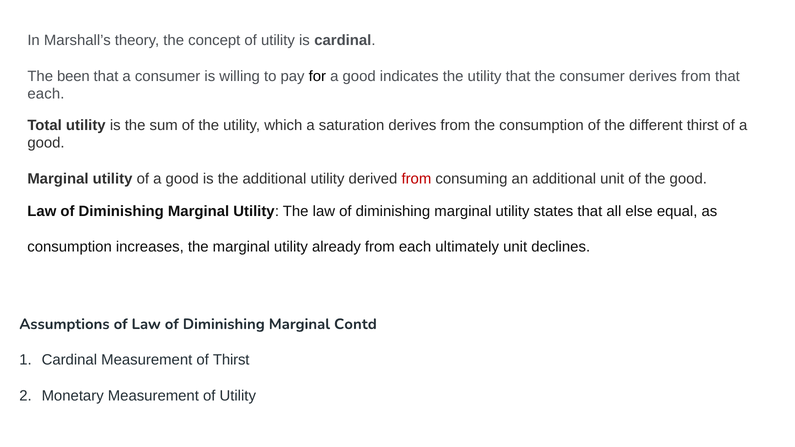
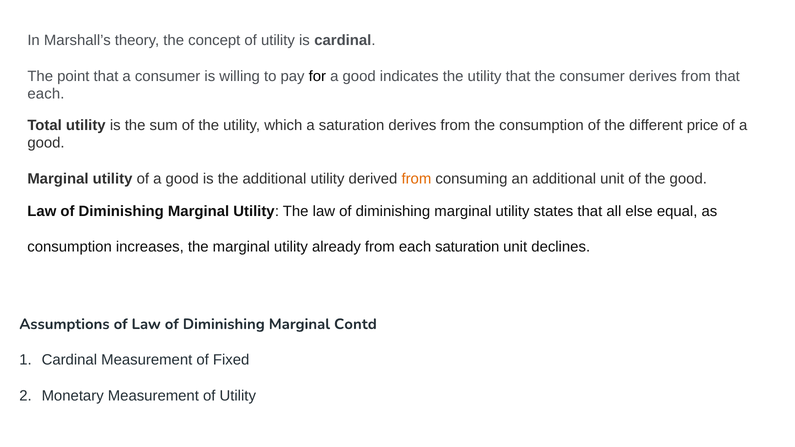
been: been -> point
different thirst: thirst -> price
from at (416, 179) colour: red -> orange
each ultimately: ultimately -> saturation
of Thirst: Thirst -> Fixed
